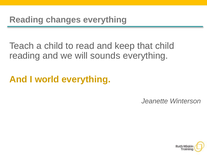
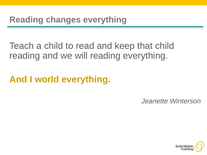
will sounds: sounds -> reading
